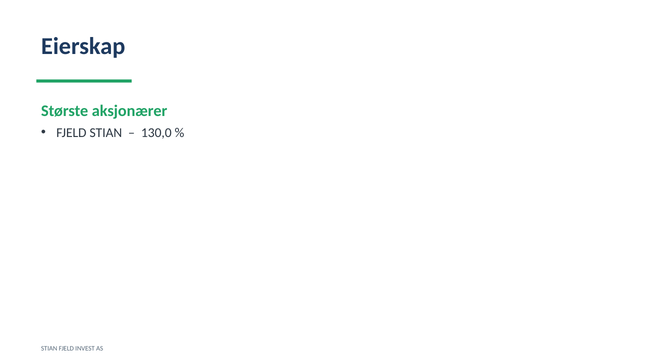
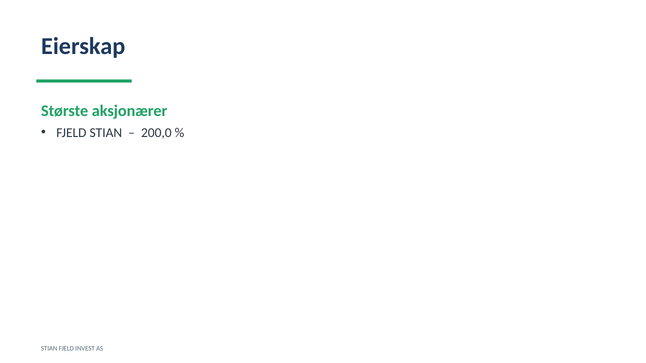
130,0: 130,0 -> 200,0
